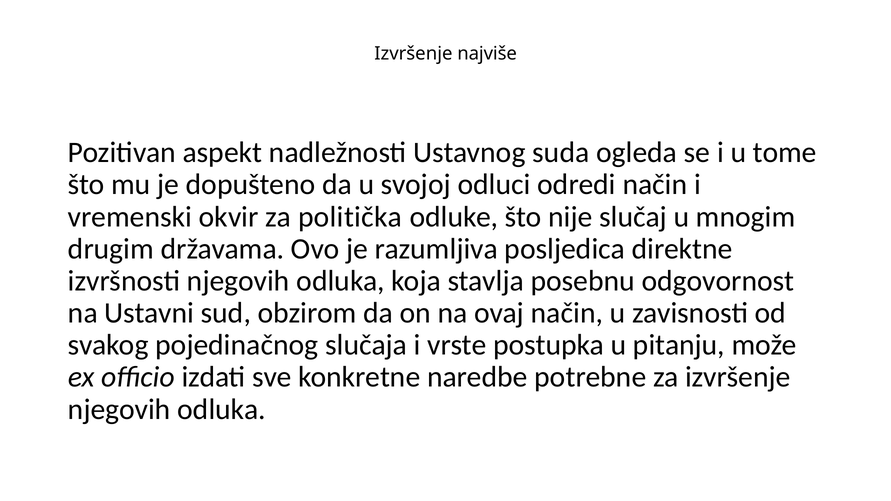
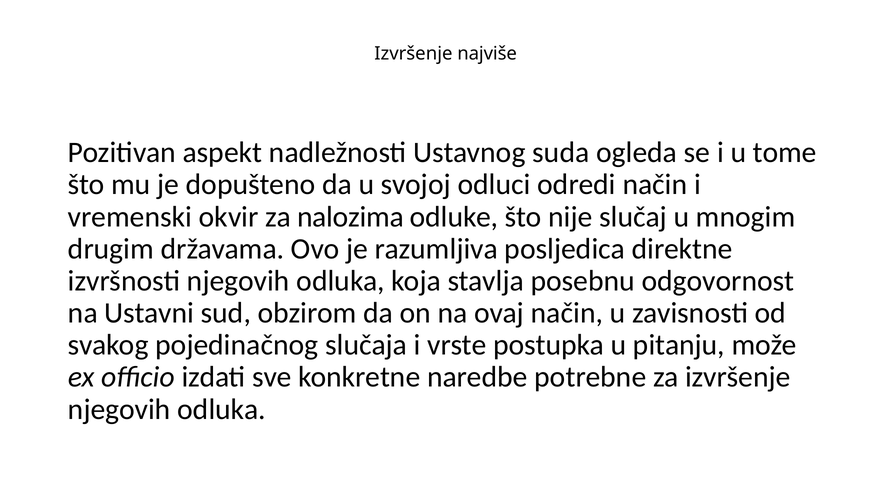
politička: politička -> nalozima
